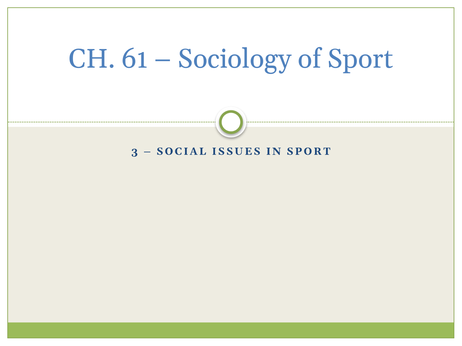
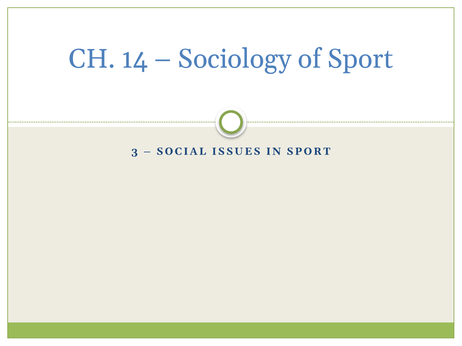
61: 61 -> 14
